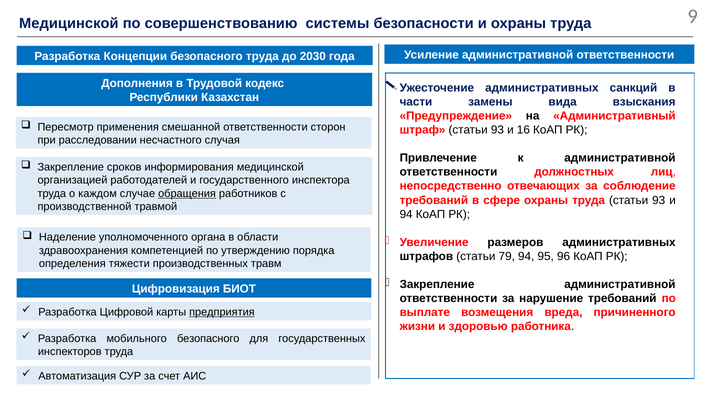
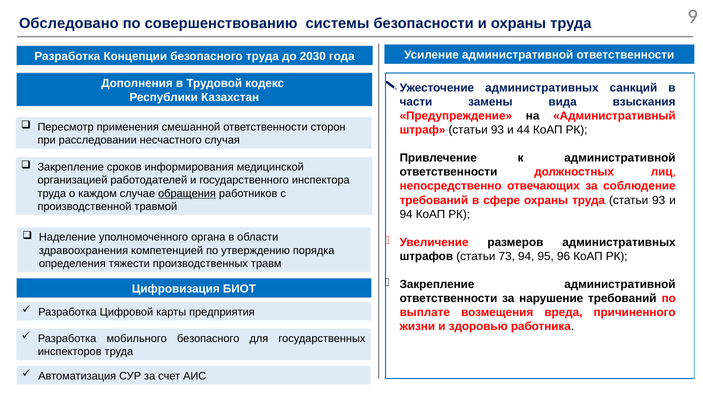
Медицинской at (69, 23): Медицинской -> Обследовано
16: 16 -> 44
79: 79 -> 73
предприятия underline: present -> none
